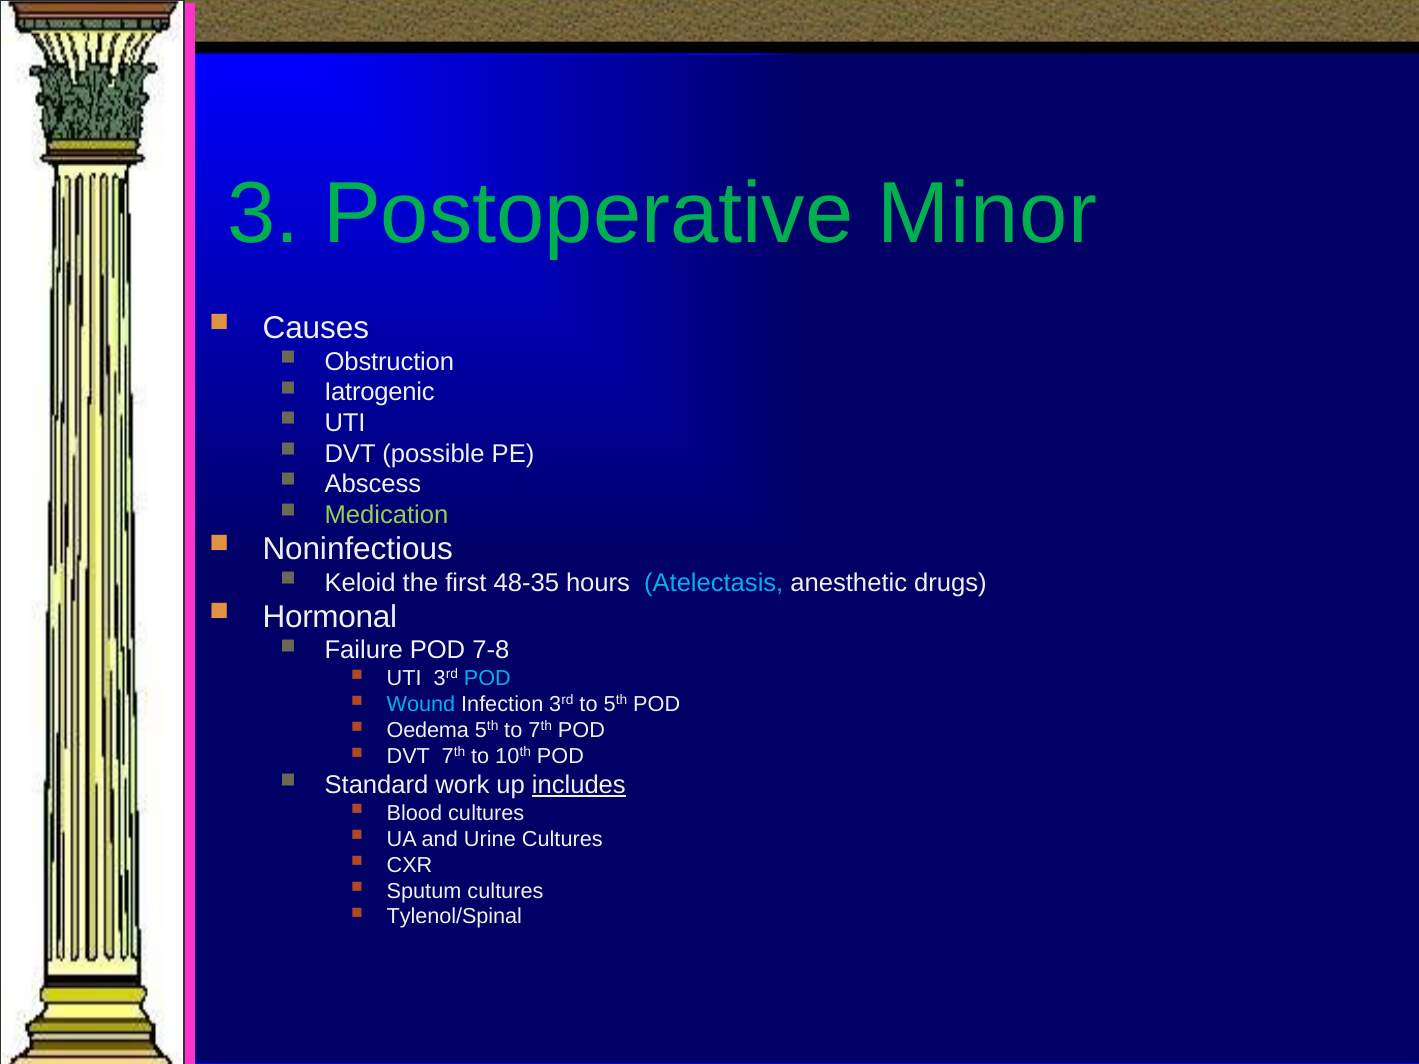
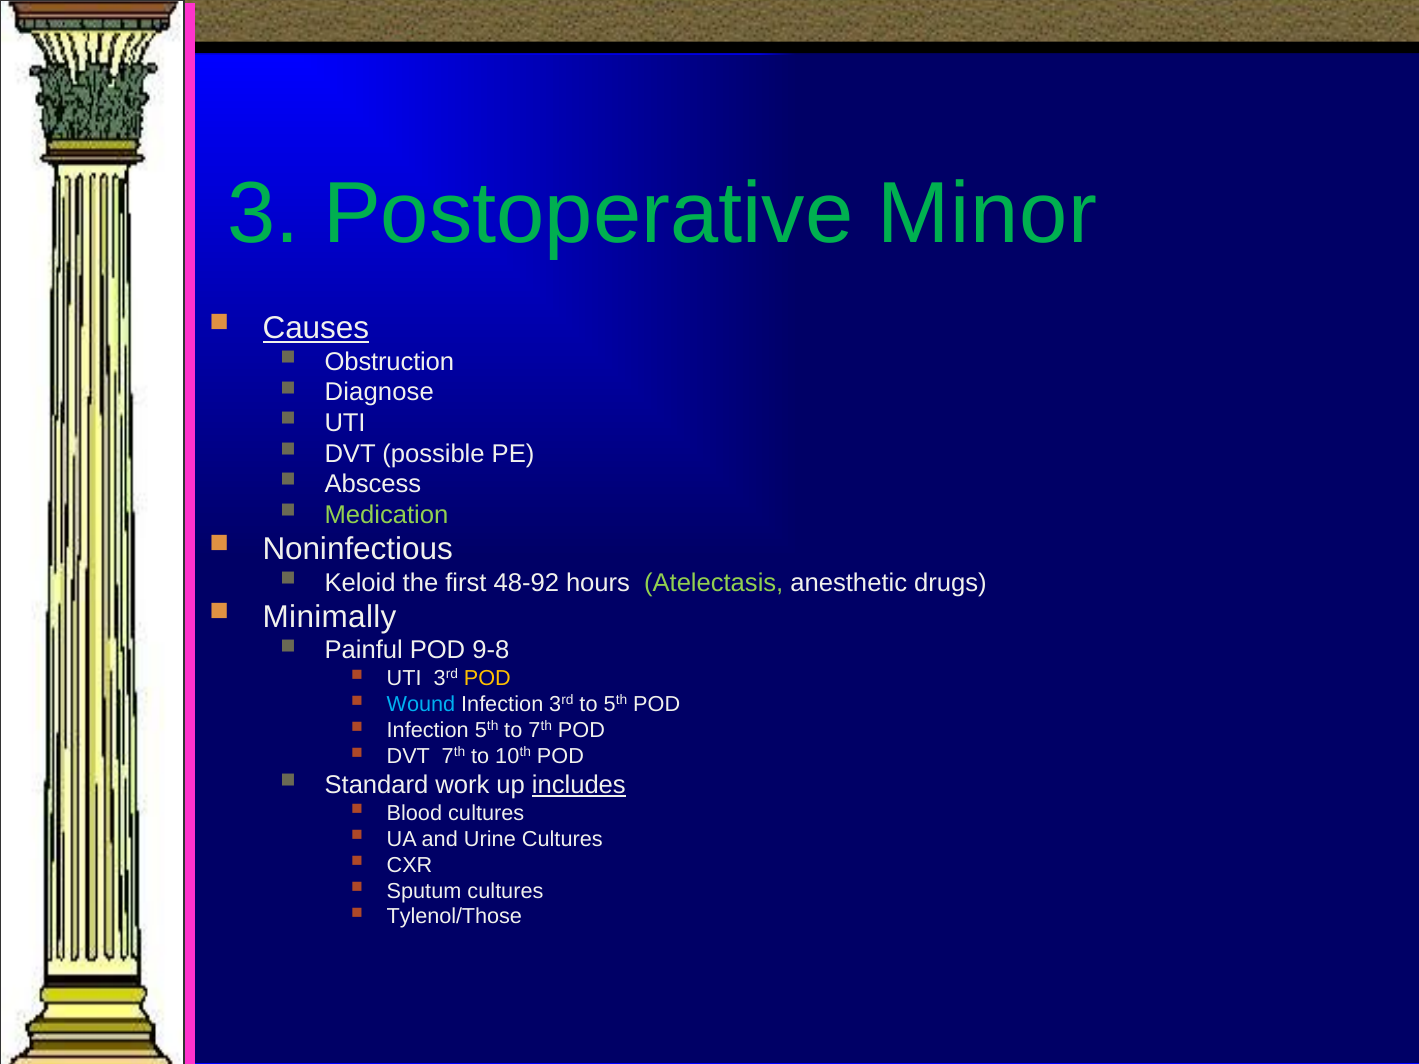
Causes underline: none -> present
Iatrogenic: Iatrogenic -> Diagnose
48-35: 48-35 -> 48-92
Atelectasis colour: light blue -> light green
Hormonal: Hormonal -> Minimally
Failure: Failure -> Painful
7-8: 7-8 -> 9-8
POD at (487, 679) colour: light blue -> yellow
Oedema at (428, 731): Oedema -> Infection
Tylenol/Spinal: Tylenol/Spinal -> Tylenol/Those
